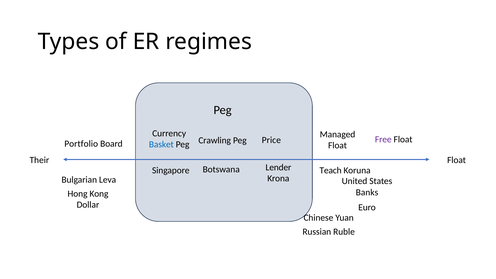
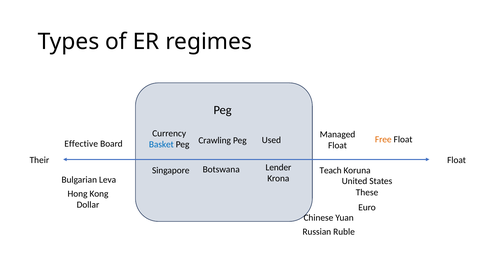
Free colour: purple -> orange
Price: Price -> Used
Portfolio: Portfolio -> Effective
Banks: Banks -> These
